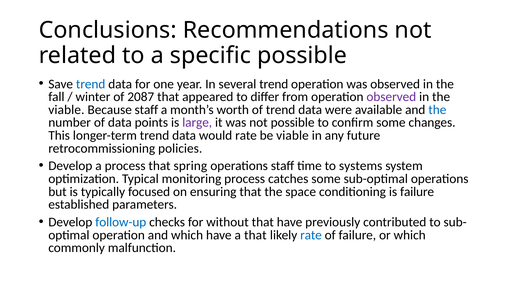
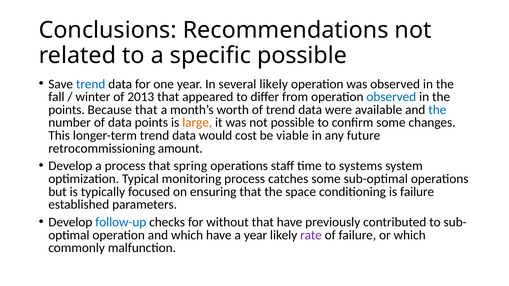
several trend: trend -> likely
2087: 2087 -> 2013
observed at (391, 97) colour: purple -> blue
viable at (66, 110): viable -> points
Because staff: staff -> that
large colour: purple -> orange
would rate: rate -> cost
policies: policies -> amount
a that: that -> year
rate at (311, 235) colour: blue -> purple
